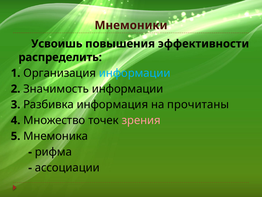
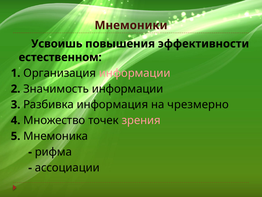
распределить: распределить -> естественном
информации at (135, 73) colour: light blue -> pink
прочитаны: прочитаны -> чрезмерно
